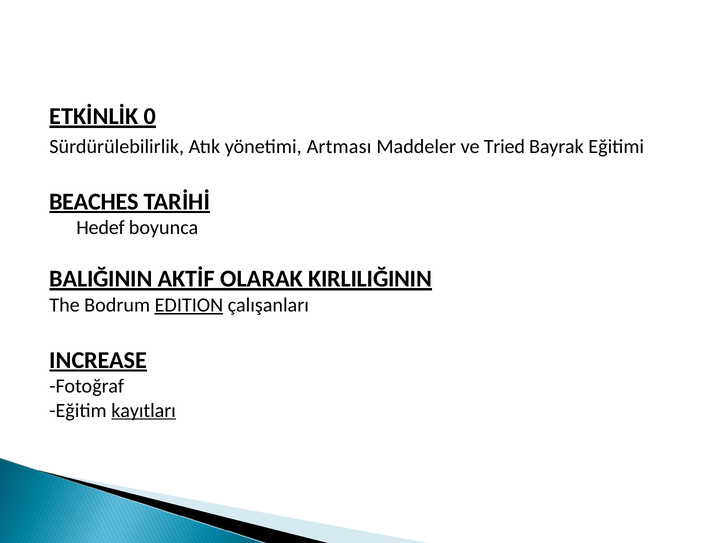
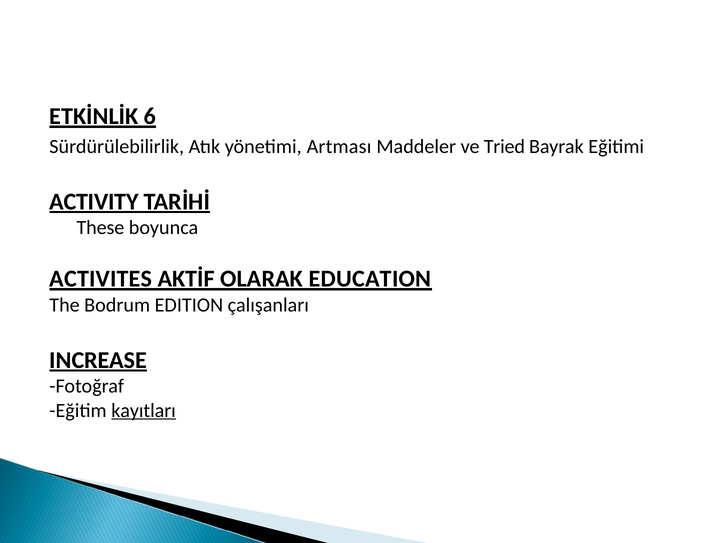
0: 0 -> 6
BEACHES: BEACHES -> ACTIVITY
Hedef: Hedef -> These
BALIĞININ: BALIĞININ -> ACTIVITES
KIRLILIĞININ: KIRLILIĞININ -> EDUCATION
EDITION underline: present -> none
